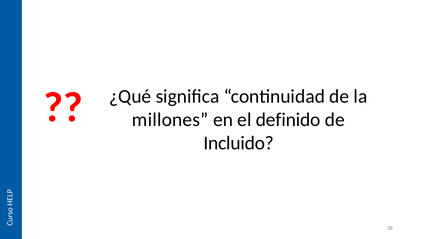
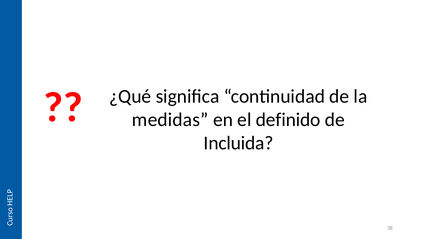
millones: millones -> medidas
Incluido: Incluido -> Incluida
